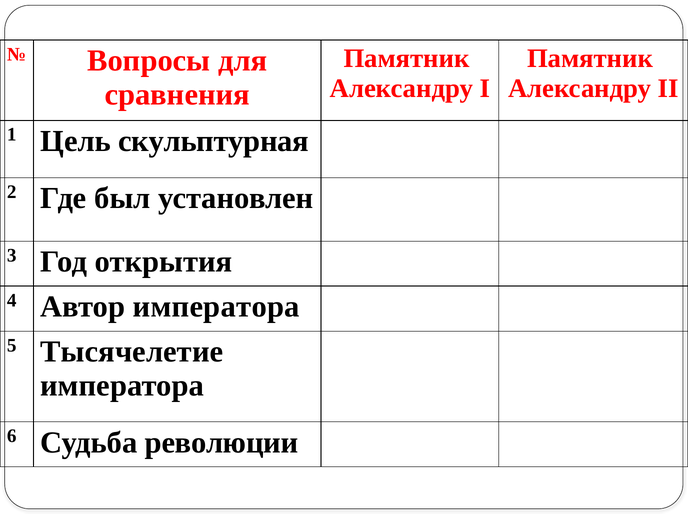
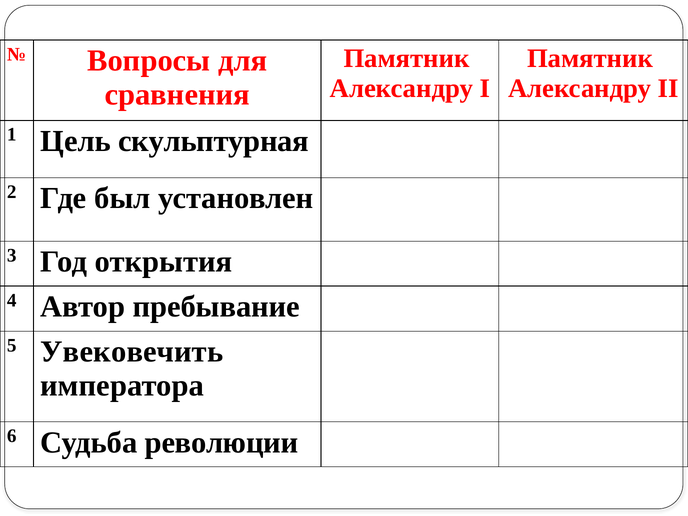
Автор императора: императора -> пребывание
Тысячелетие: Тысячелетие -> Увековечить
